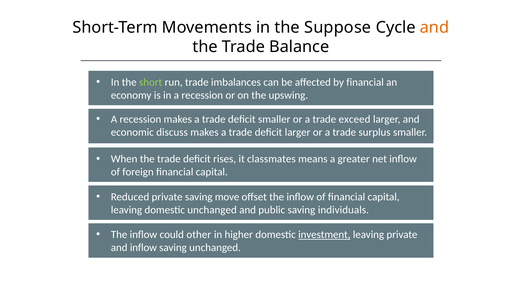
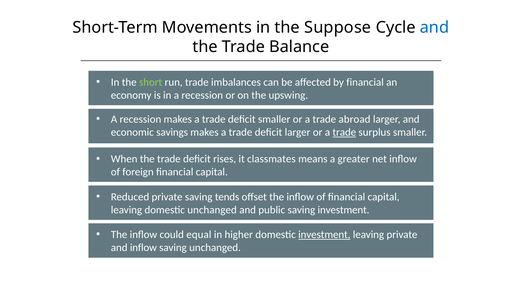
and at (434, 27) colour: orange -> blue
exceed: exceed -> abroad
discuss: discuss -> savings
trade at (344, 133) underline: none -> present
move: move -> tends
saving individuals: individuals -> investment
other: other -> equal
